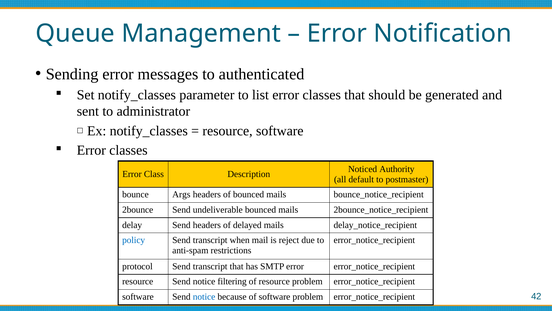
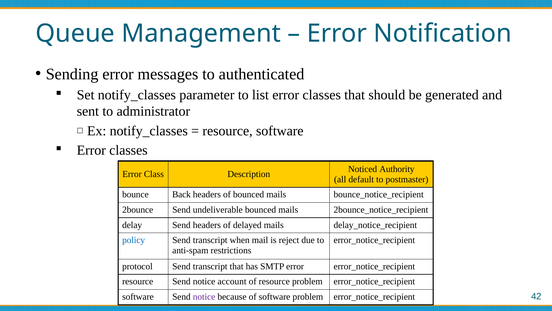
Args: Args -> Back
filtering: filtering -> account
notice at (204, 296) colour: blue -> purple
